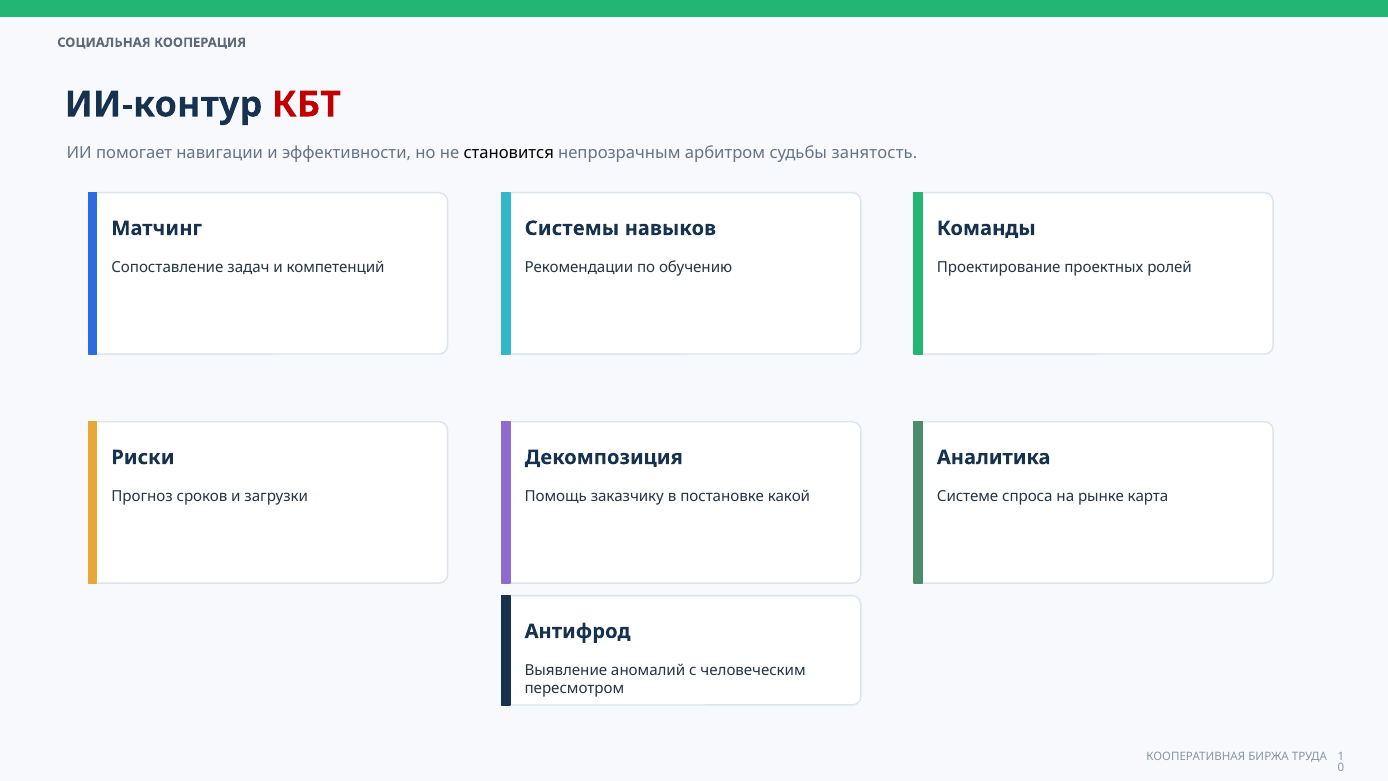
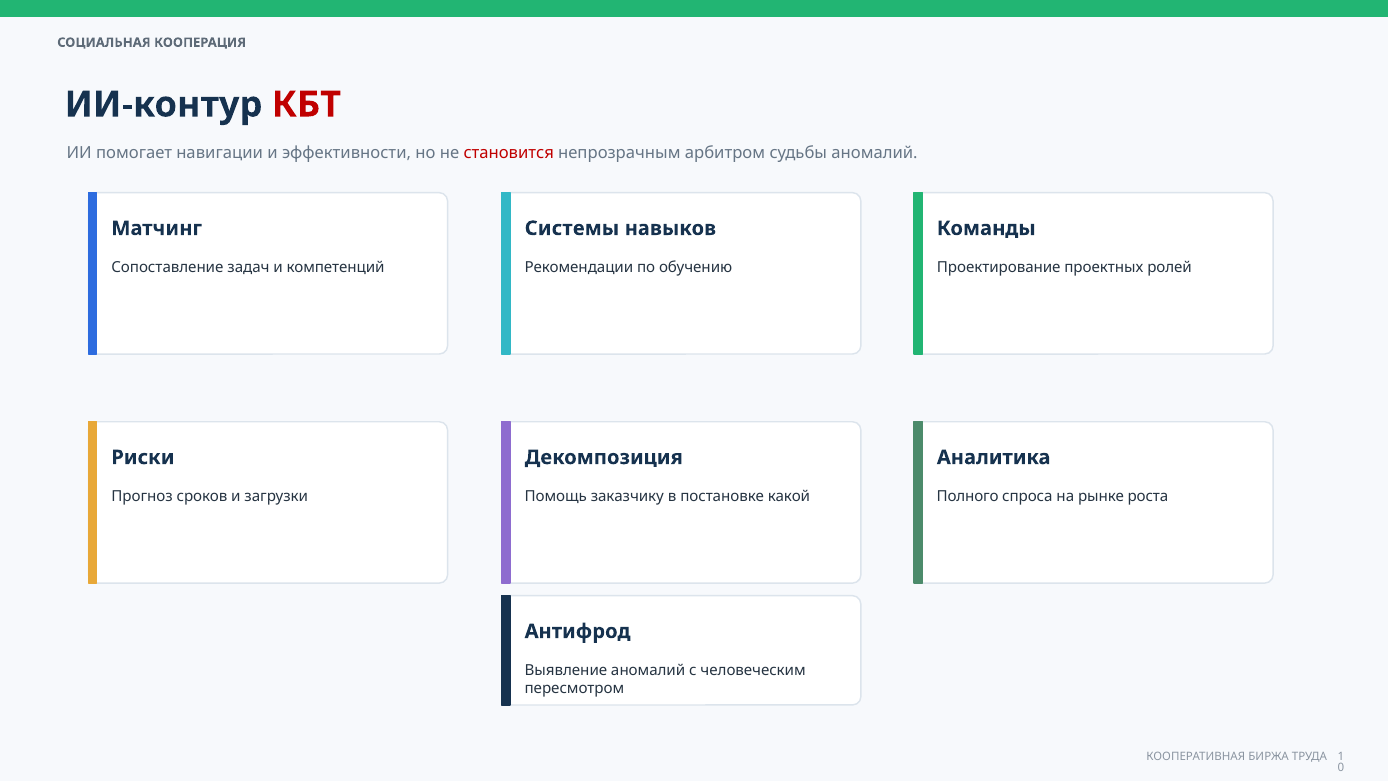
становится colour: black -> red
судьбы занятость: занятость -> аномалий
Системе: Системе -> Полного
карта: карта -> роста
